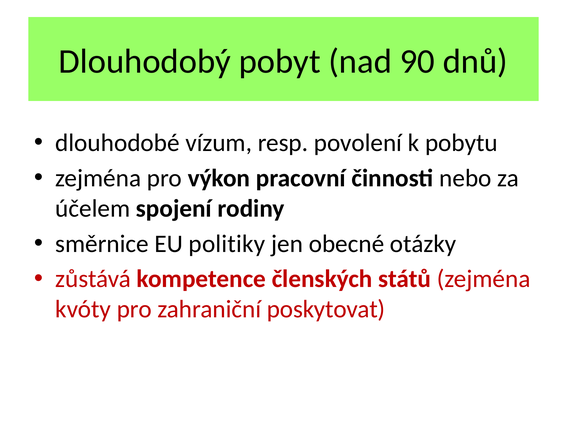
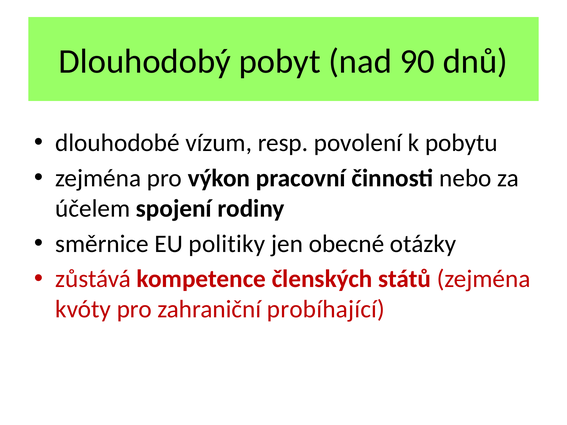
poskytovat: poskytovat -> probíhající
